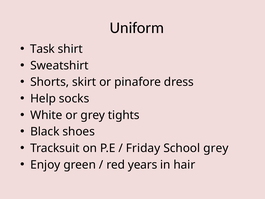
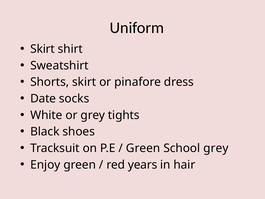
Task at (43, 49): Task -> Skirt
Help: Help -> Date
Friday at (143, 148): Friday -> Green
